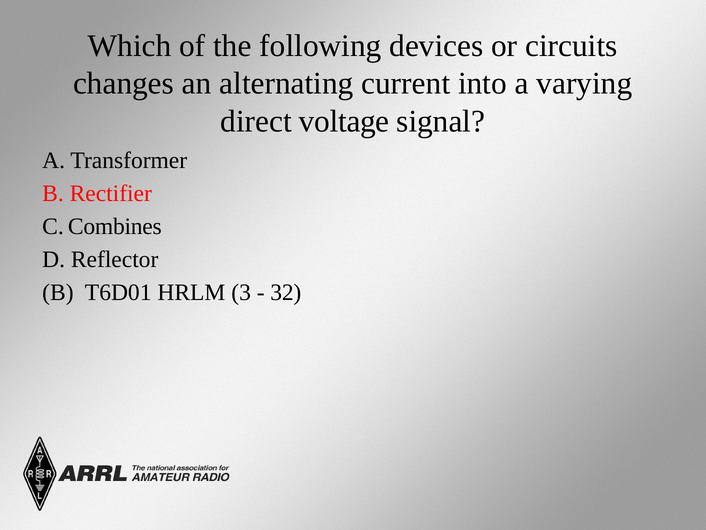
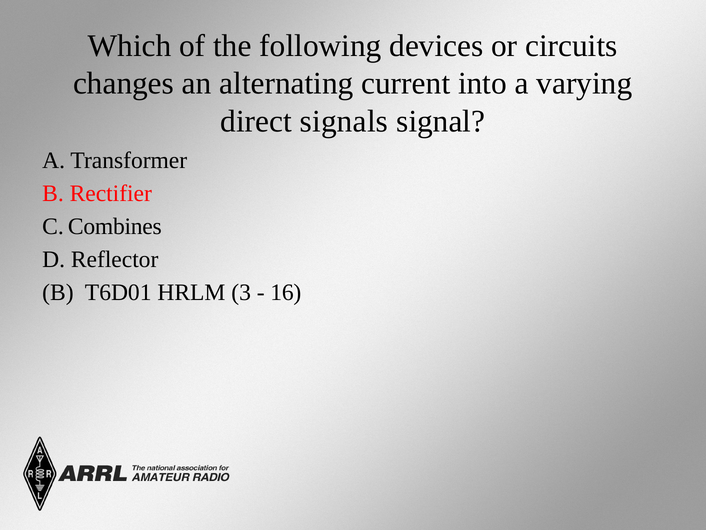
voltage: voltage -> signals
32: 32 -> 16
